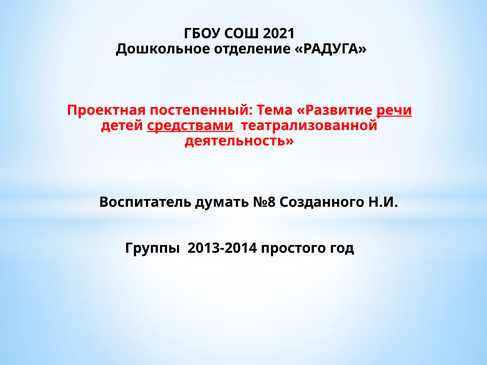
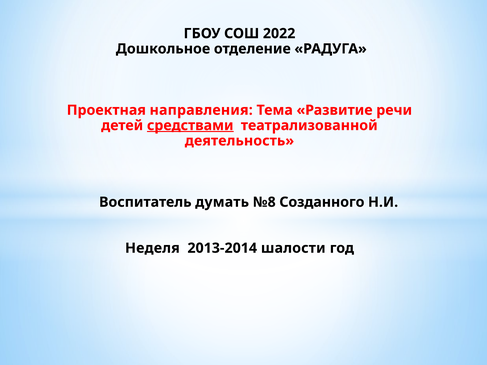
2021: 2021 -> 2022
постепенный: постепенный -> направления
речи underline: present -> none
Группы: Группы -> Неделя
простого: простого -> шалости
